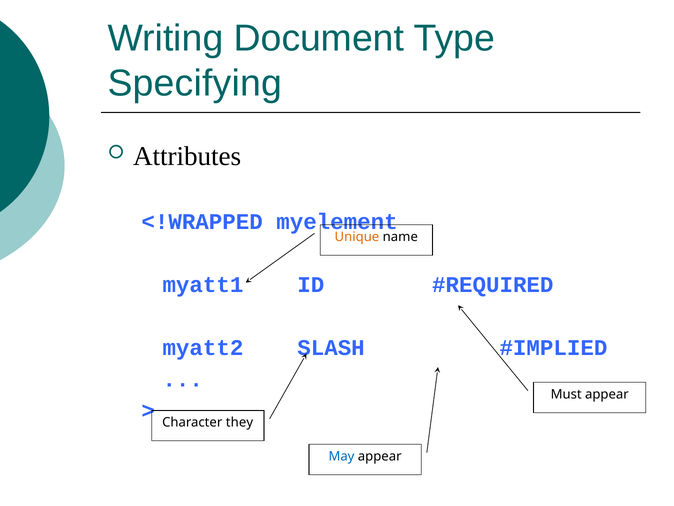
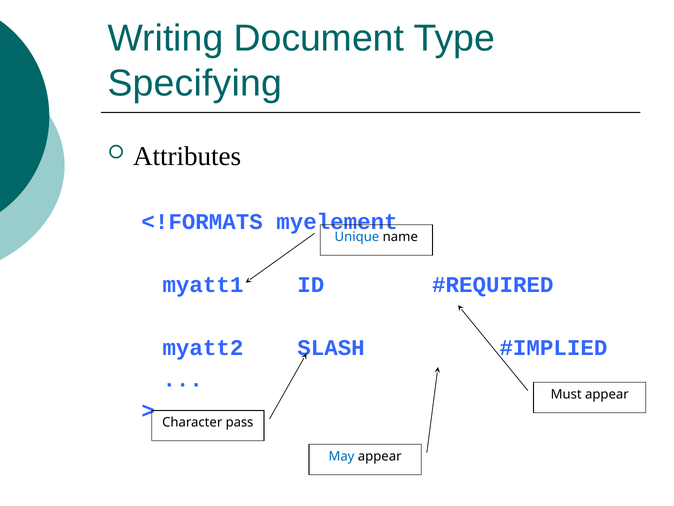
<!WRAPPED: <!WRAPPED -> <!FORMATS
Unique colour: orange -> blue
they: they -> pass
